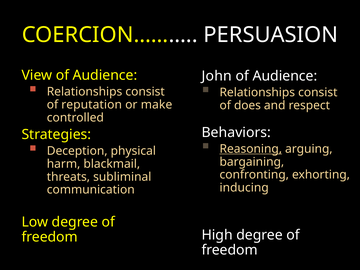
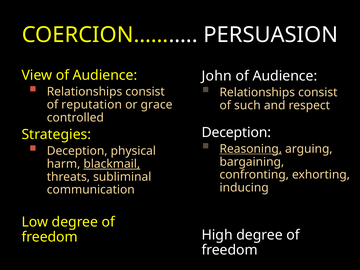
make: make -> grace
does: does -> such
Behaviors at (236, 132): Behaviors -> Deception
blackmail underline: none -> present
